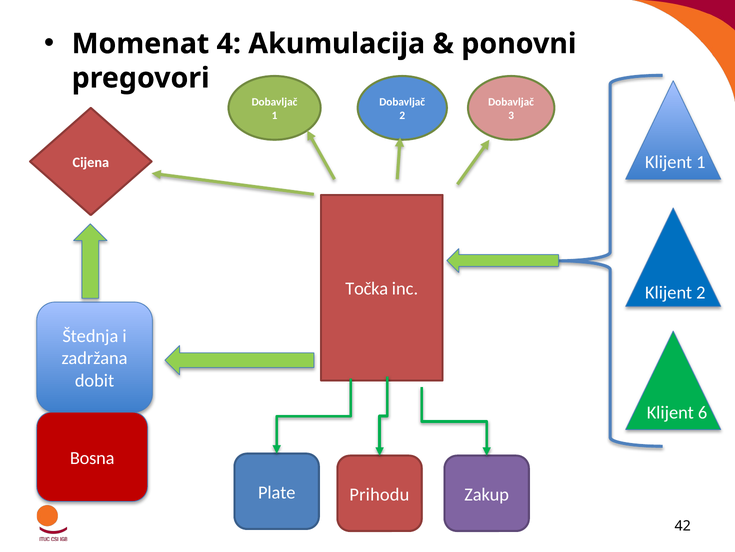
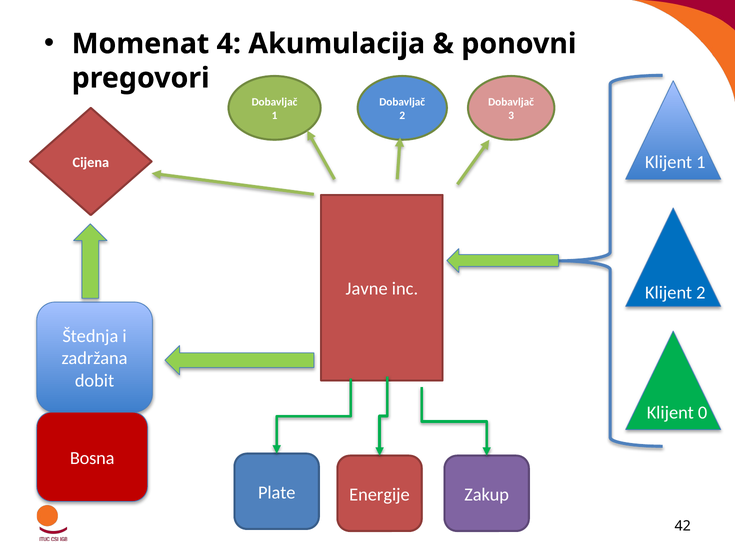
Točka: Točka -> Javne
6: 6 -> 0
Prihodu: Prihodu -> Energije
